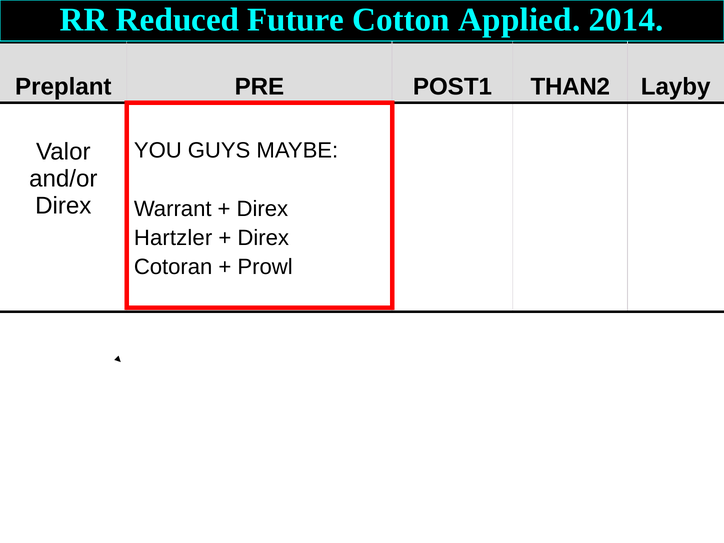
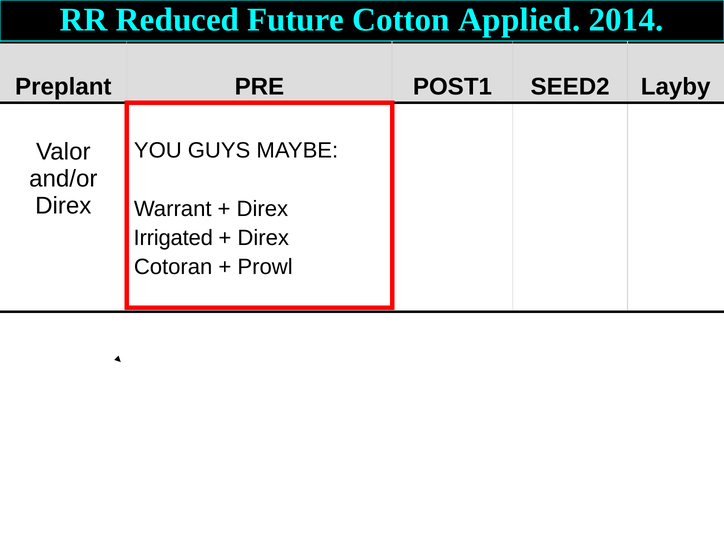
THAN2: THAN2 -> SEED2
Hartzler: Hartzler -> Irrigated
